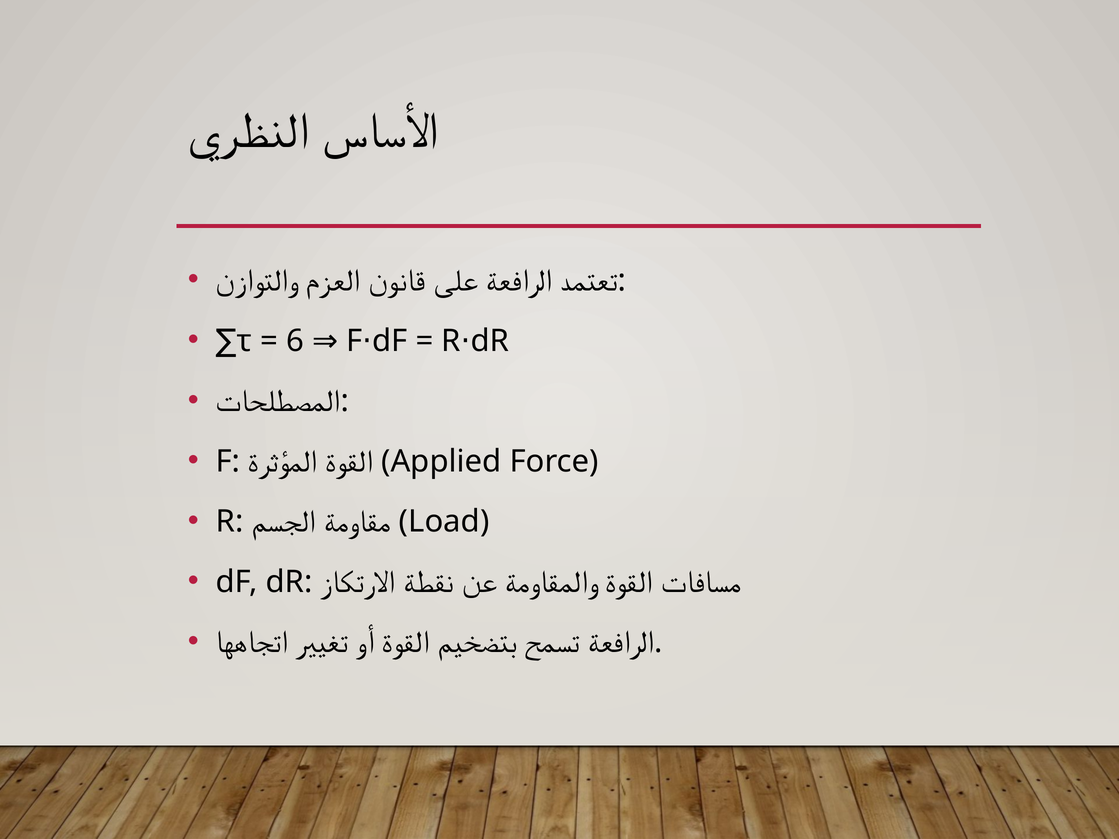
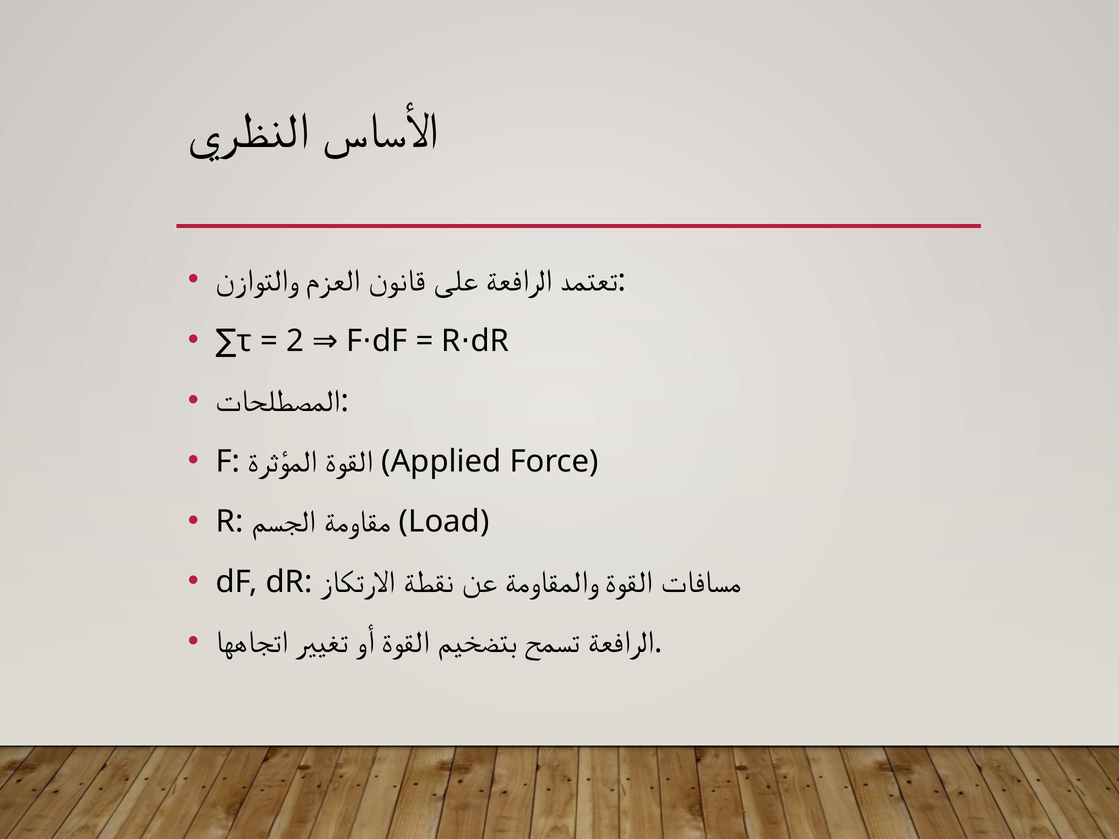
6: 6 -> 2
